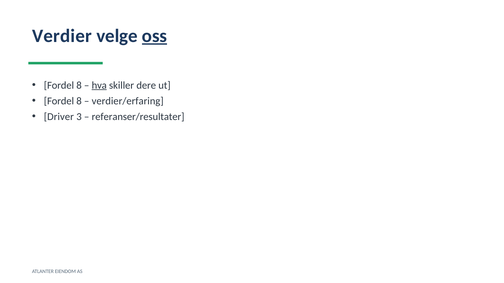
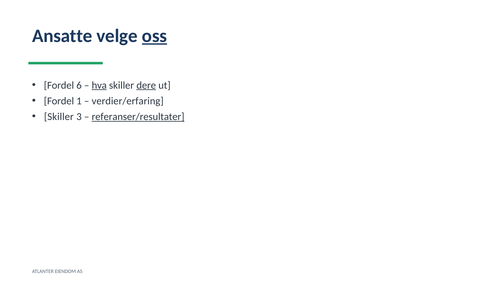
Verdier: Verdier -> Ansatte
8 at (79, 85): 8 -> 6
dere underline: none -> present
8 at (79, 101): 8 -> 1
Driver at (59, 117): Driver -> Skiller
referanser/resultater underline: none -> present
